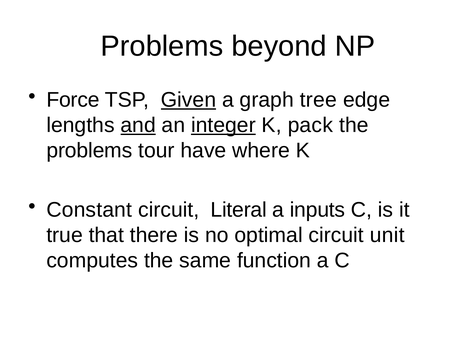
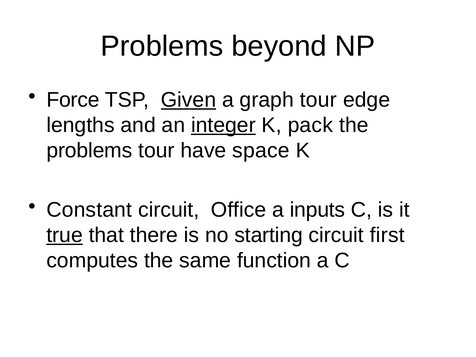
graph tree: tree -> tour
and underline: present -> none
where: where -> space
Literal: Literal -> Office
true underline: none -> present
optimal: optimal -> starting
unit: unit -> first
